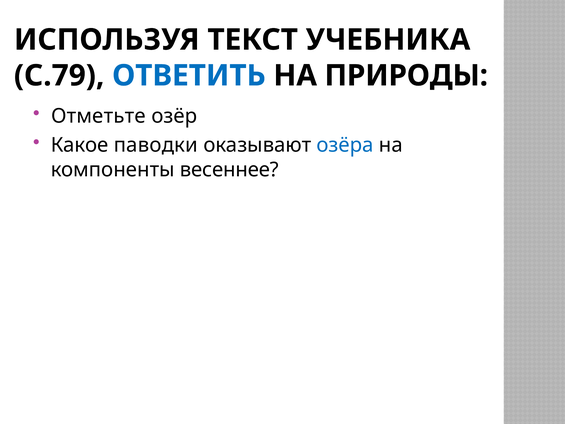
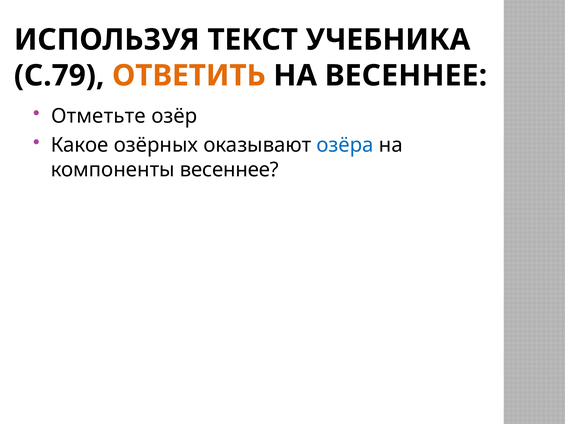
ОТВЕТИТЬ colour: blue -> orange
НА ПРИРОДЫ: ПРИРОДЫ -> ВЕСЕННЕЕ
паводки: паводки -> озёрных
